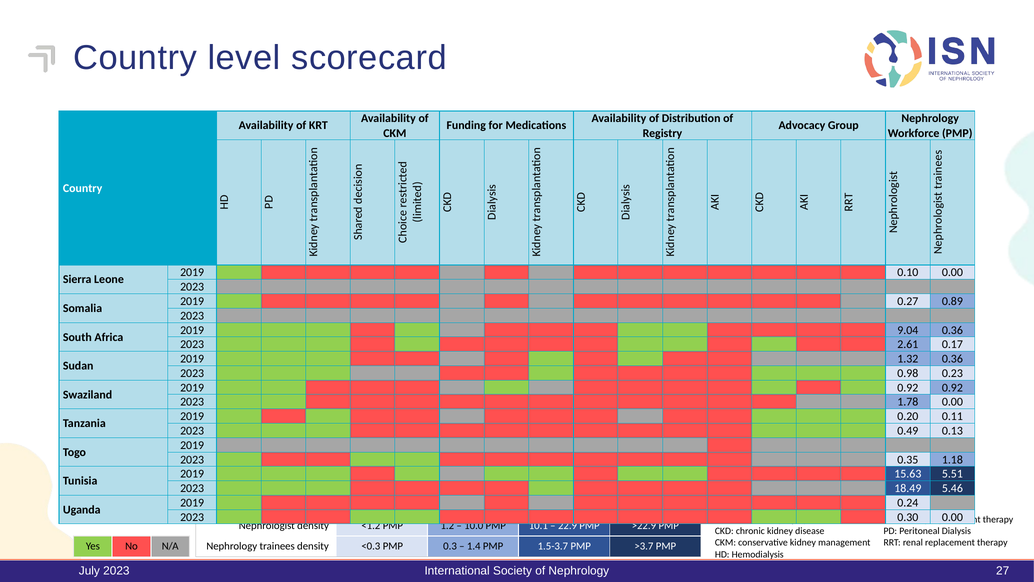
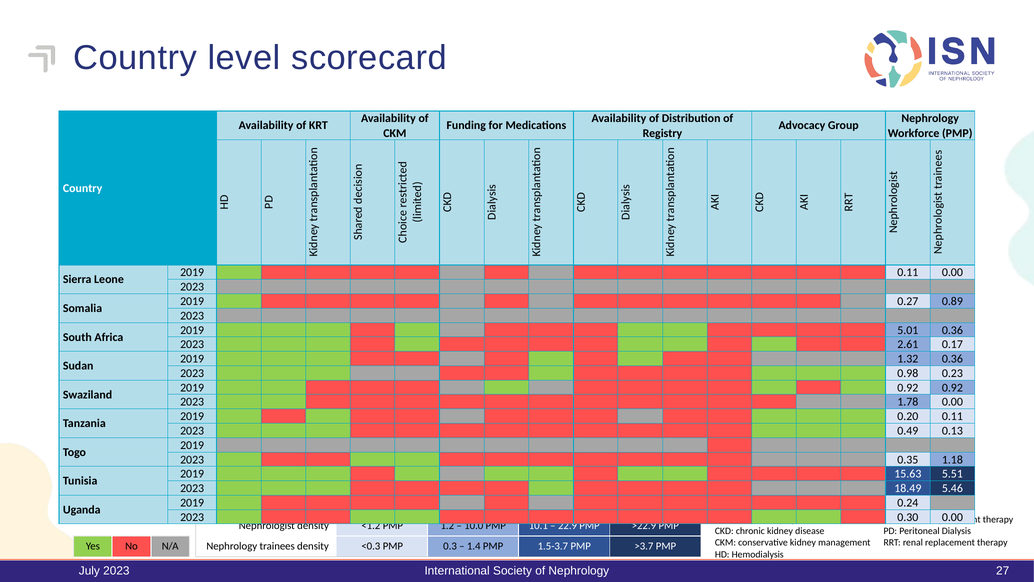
2019 0.10: 0.10 -> 0.11
9.04: 9.04 -> 5.01
